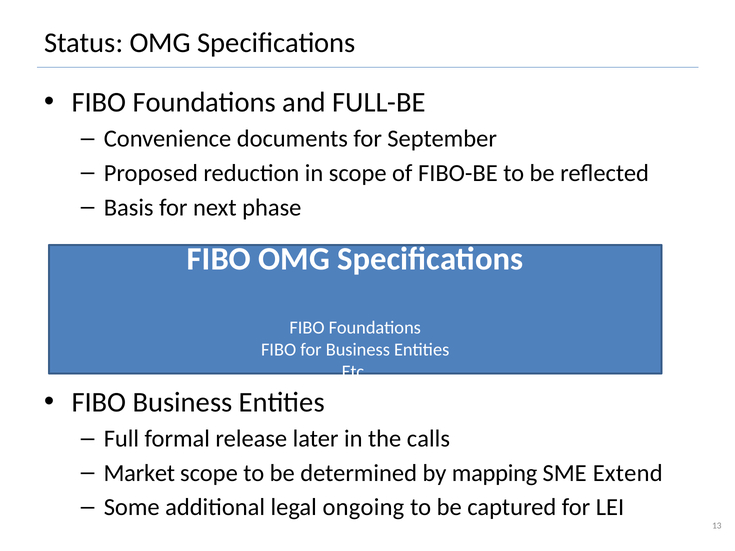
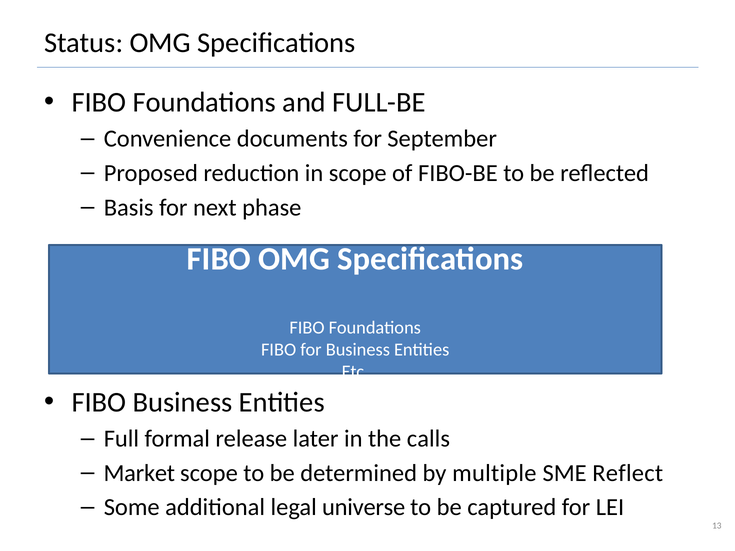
mapping: mapping -> multiple
Extend: Extend -> Reflect
ongoing: ongoing -> universe
